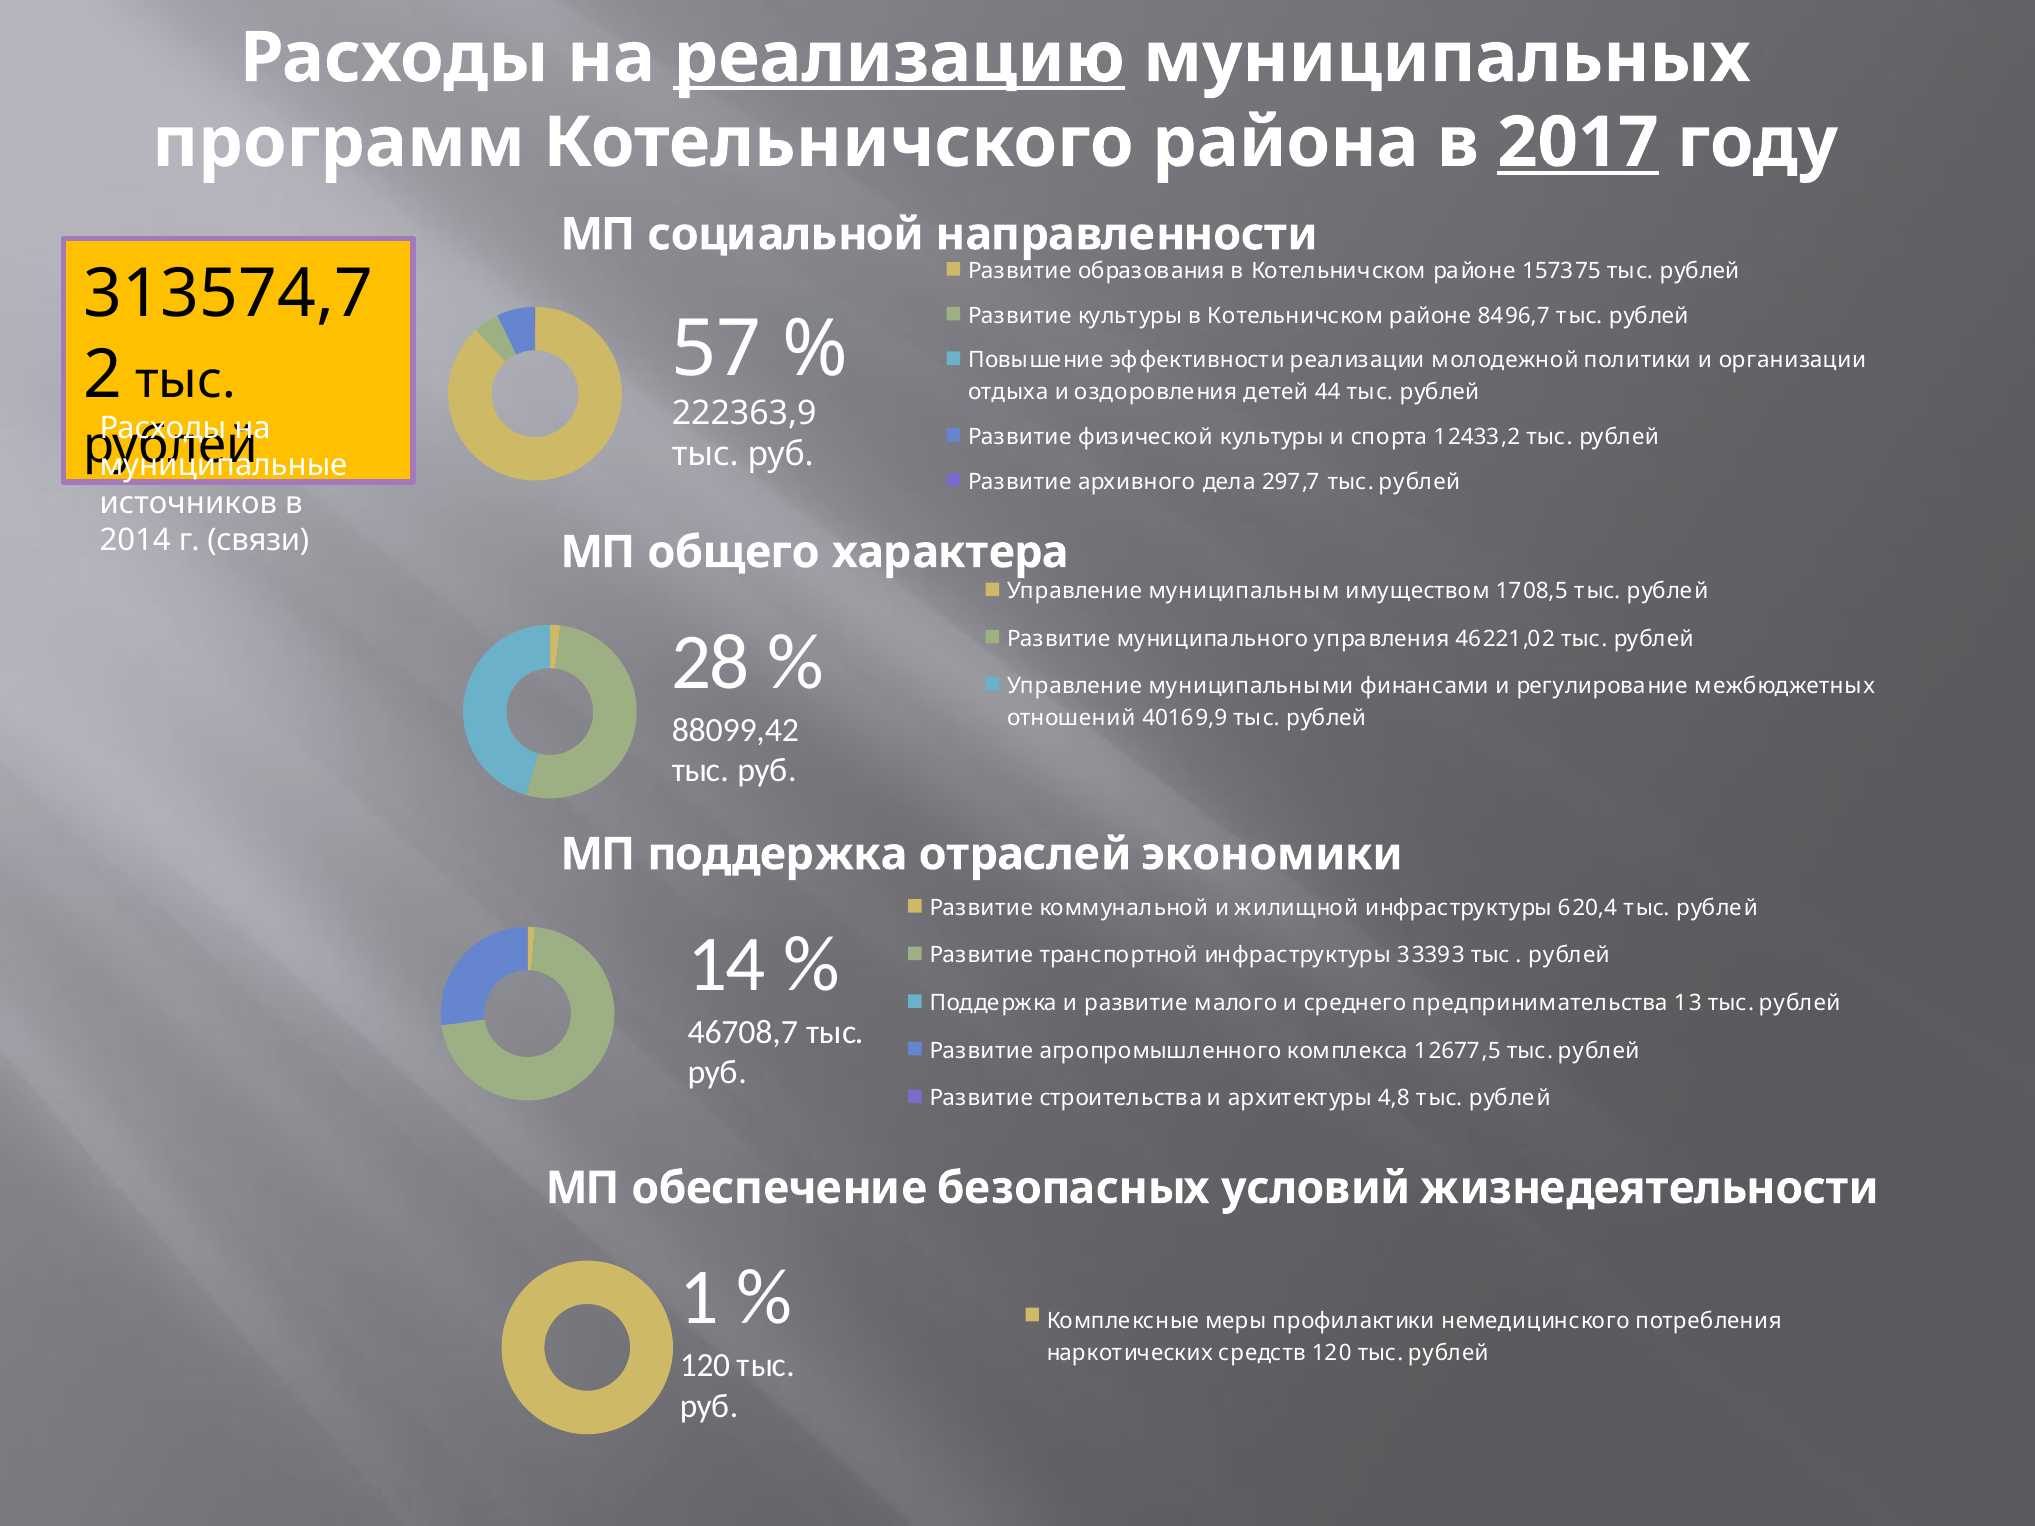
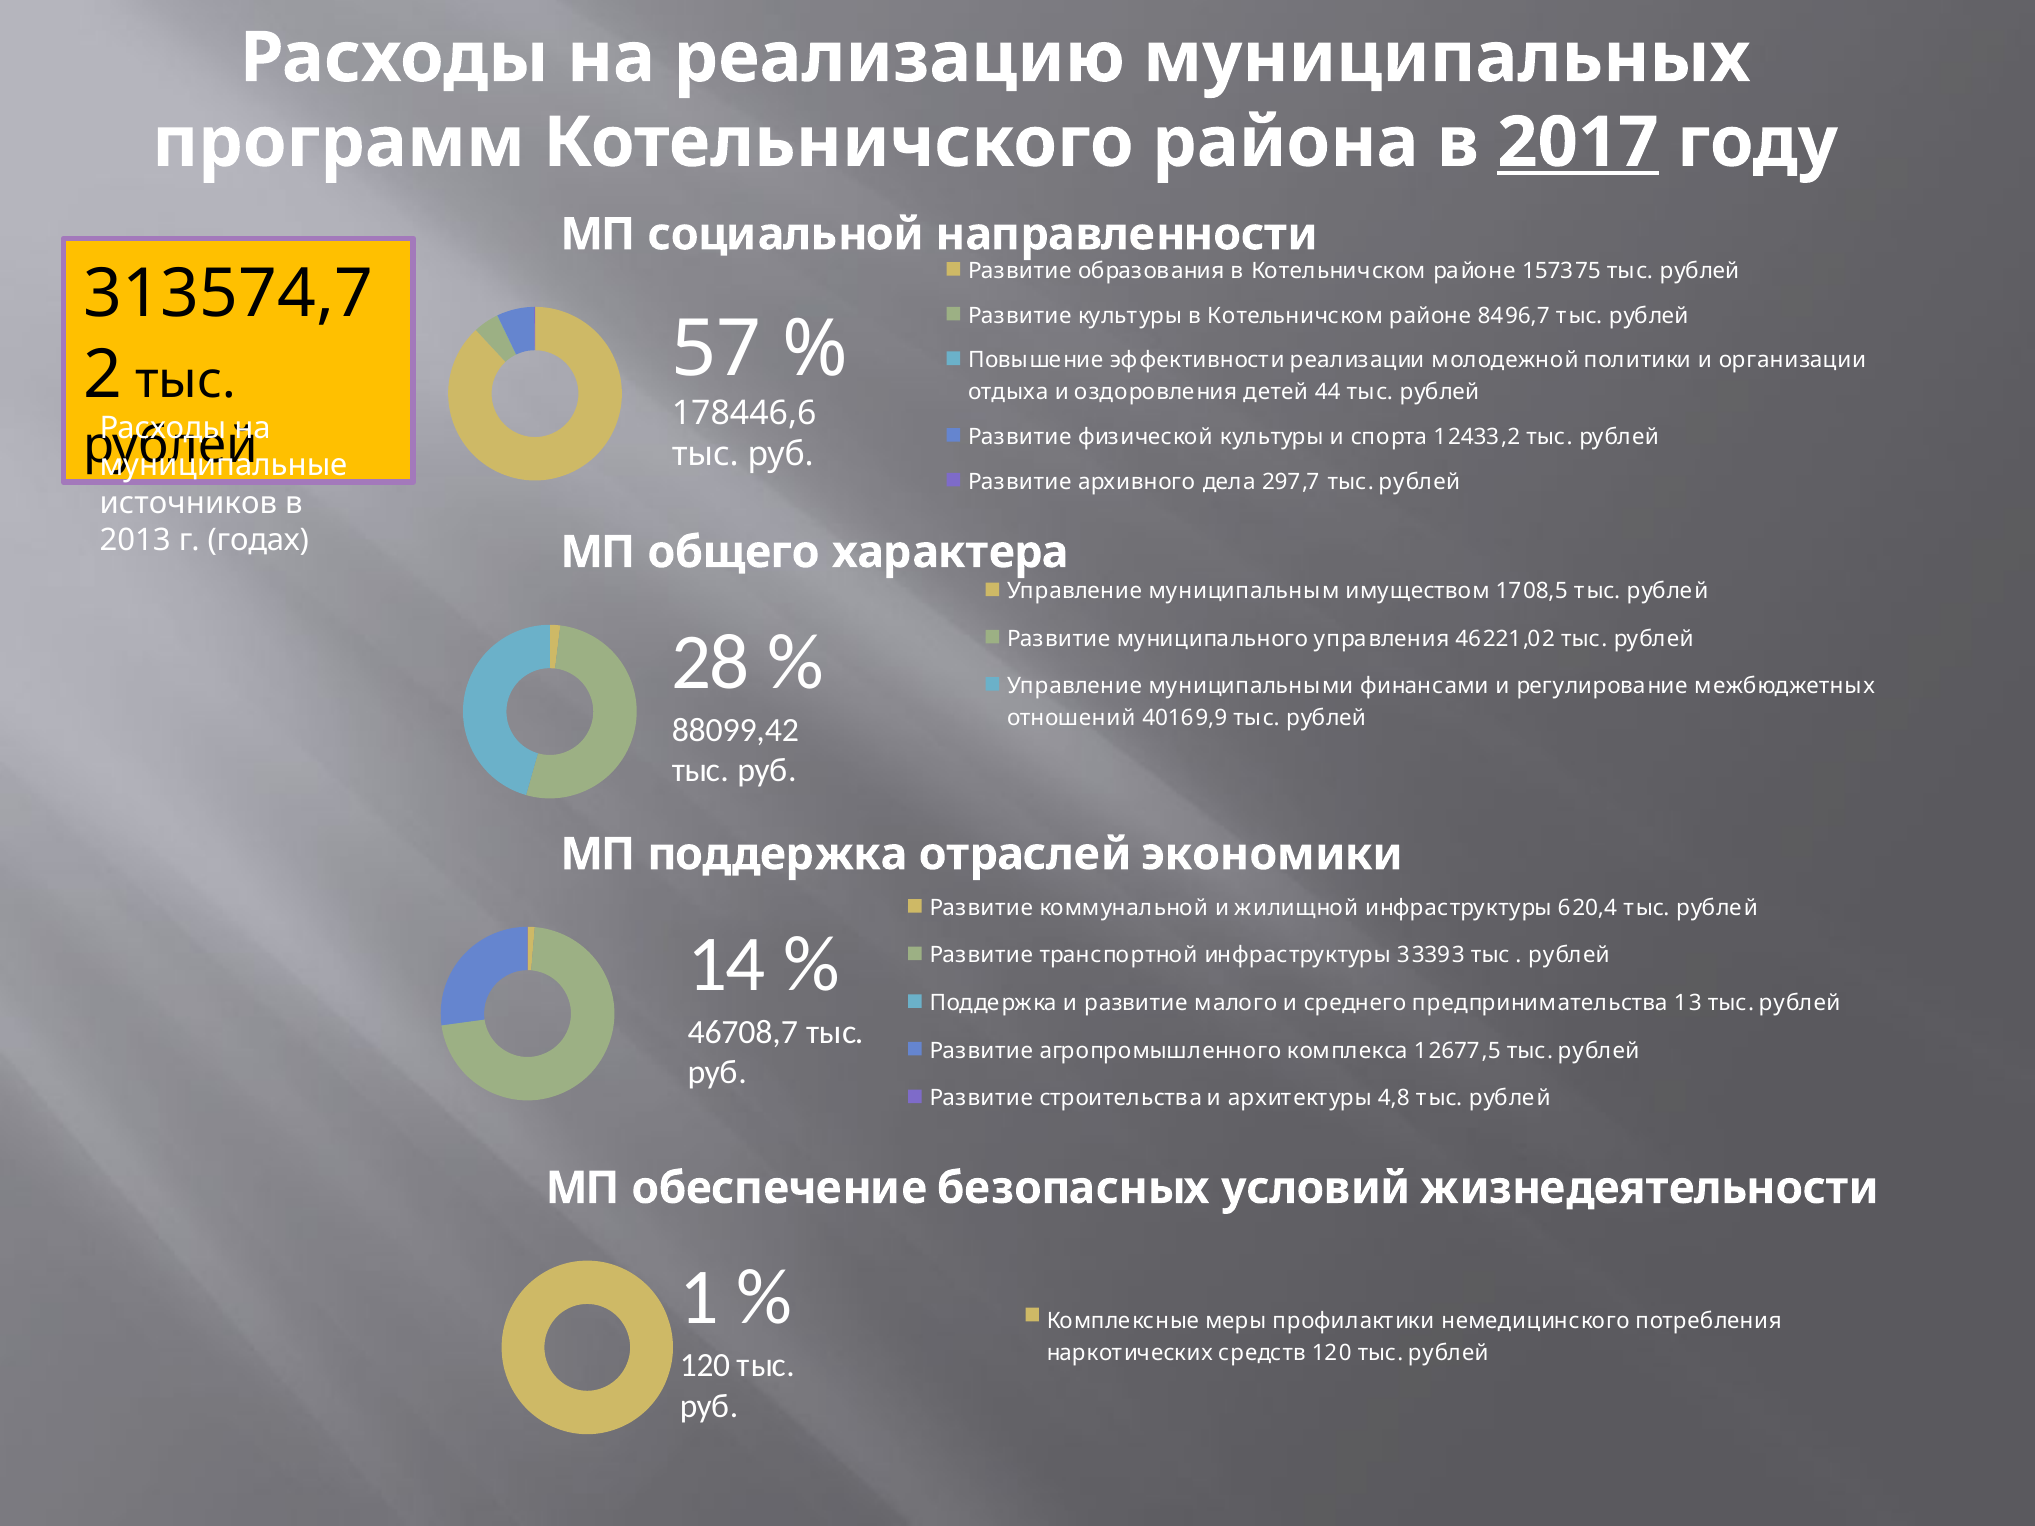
реализацию underline: present -> none
222363,9: 222363,9 -> 178446,6
2014: 2014 -> 2013
связи: связи -> годах
